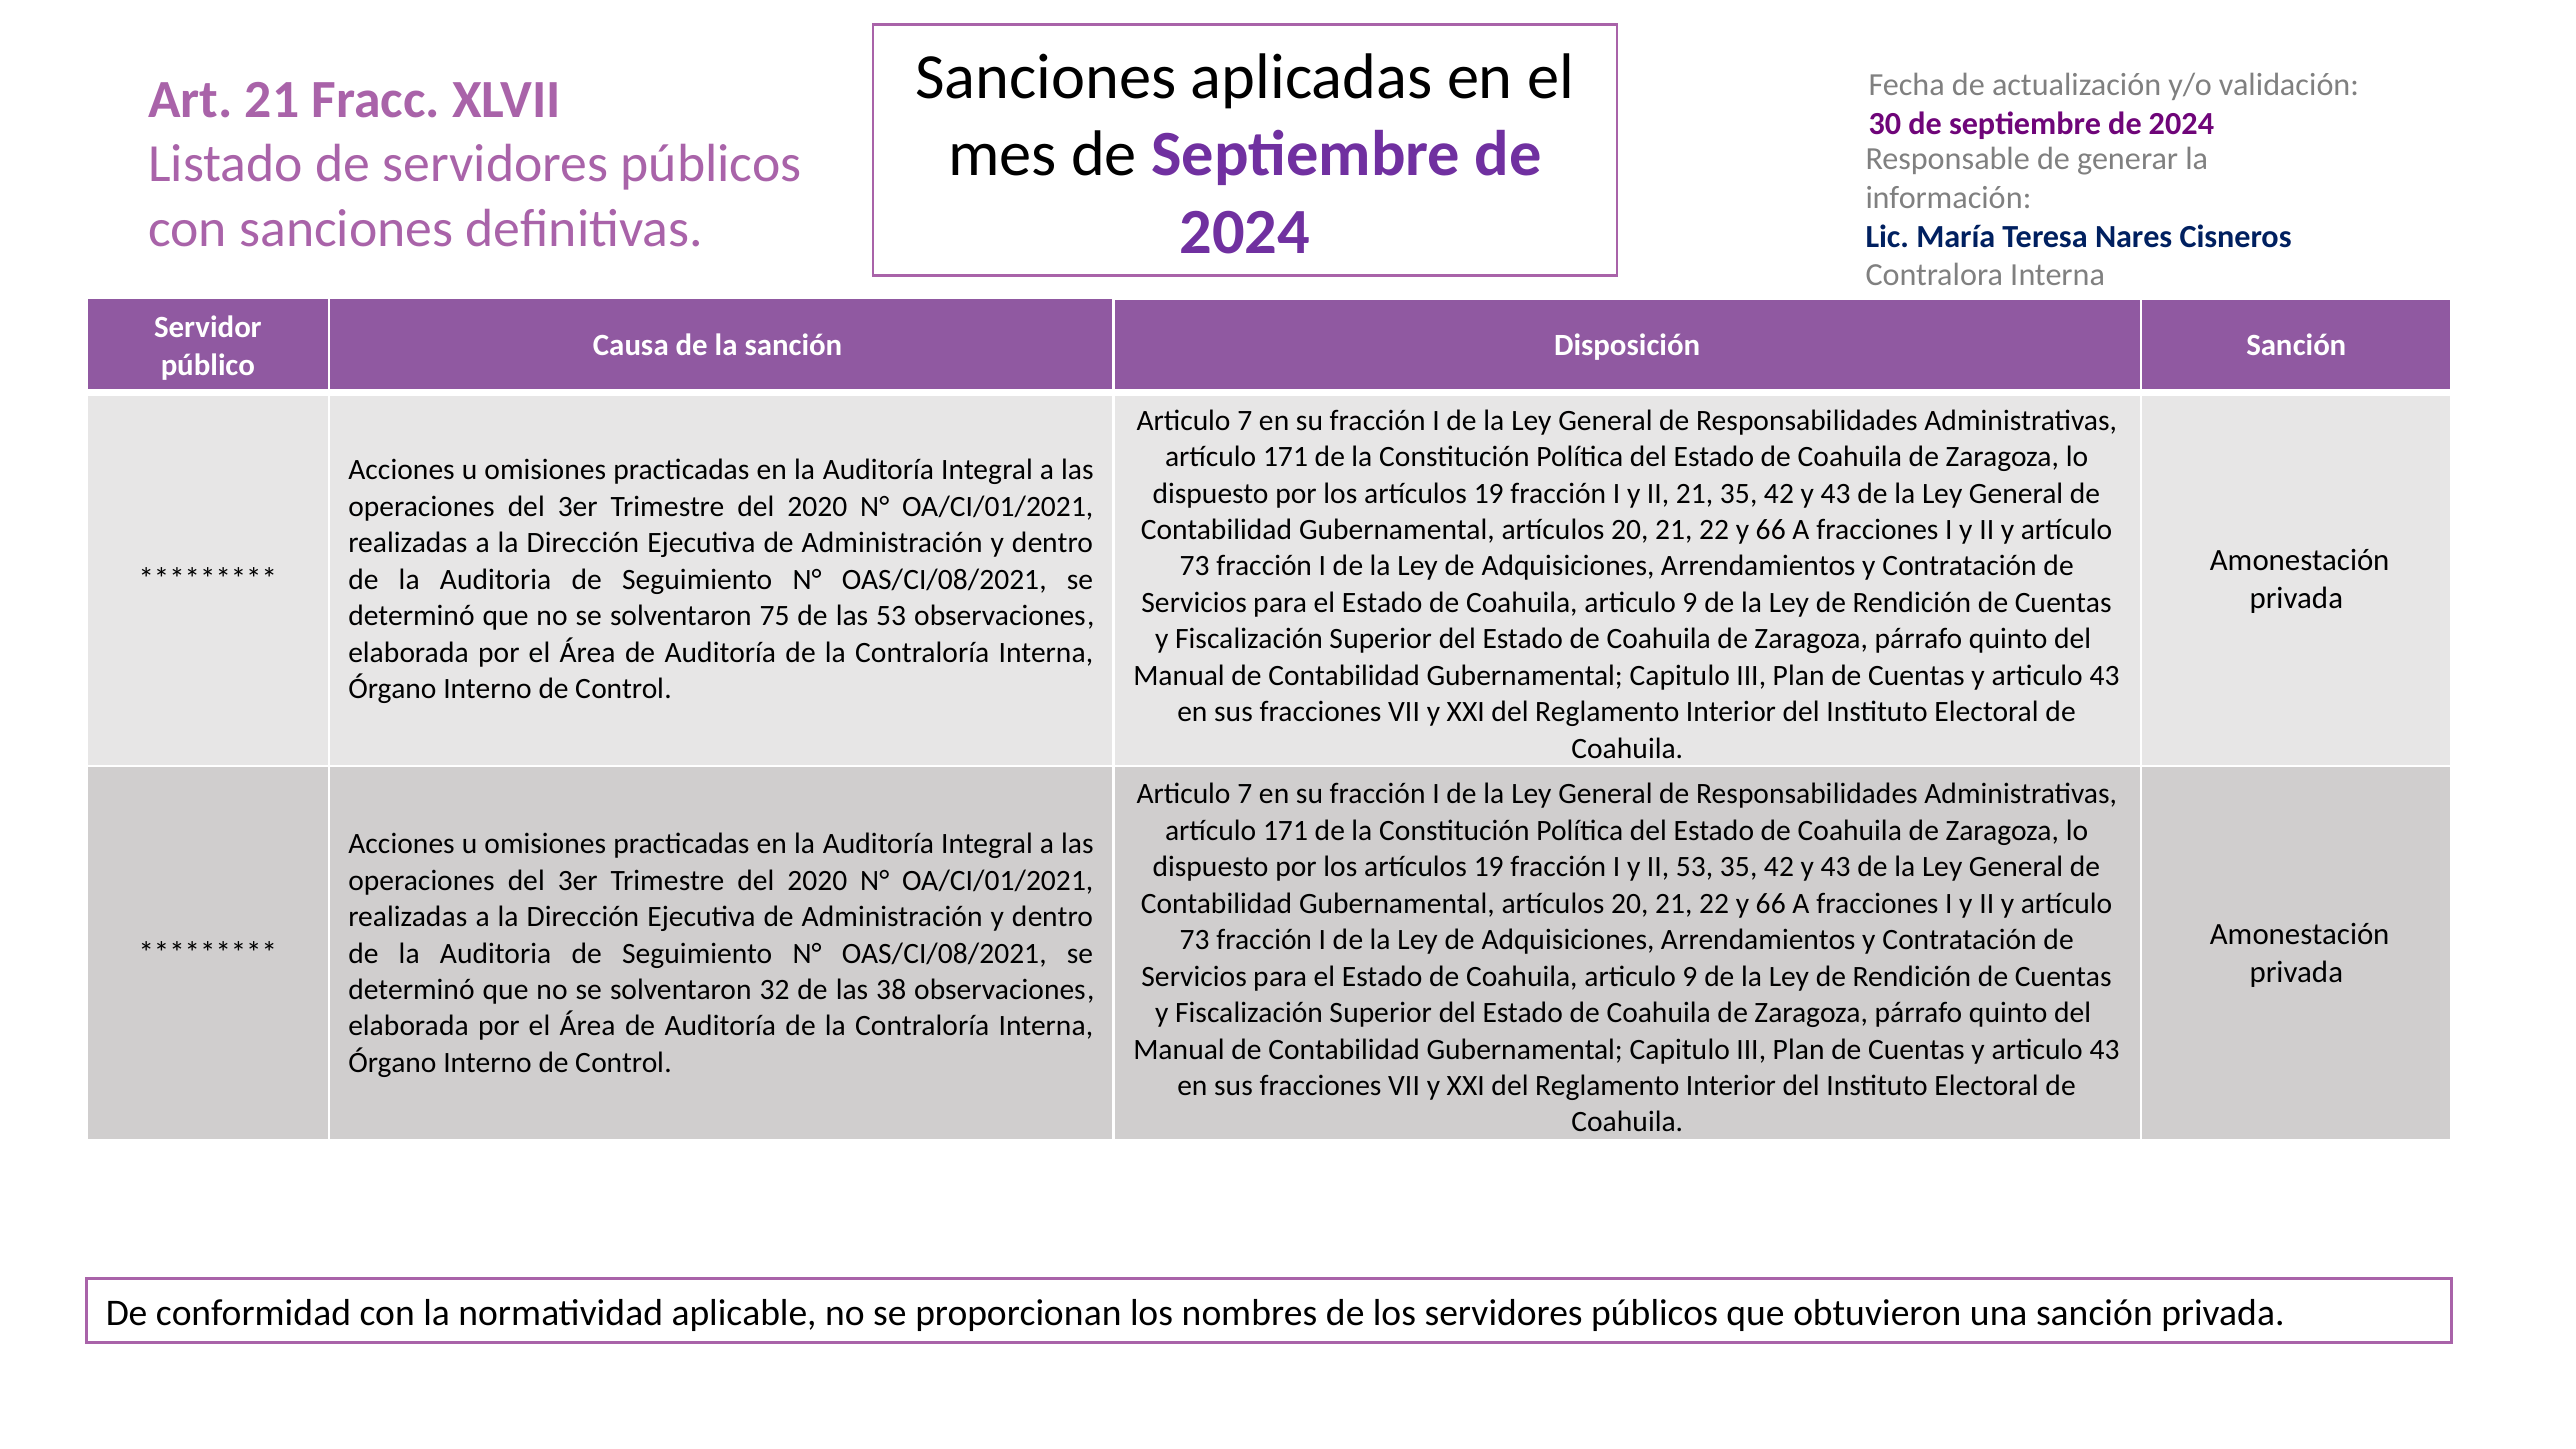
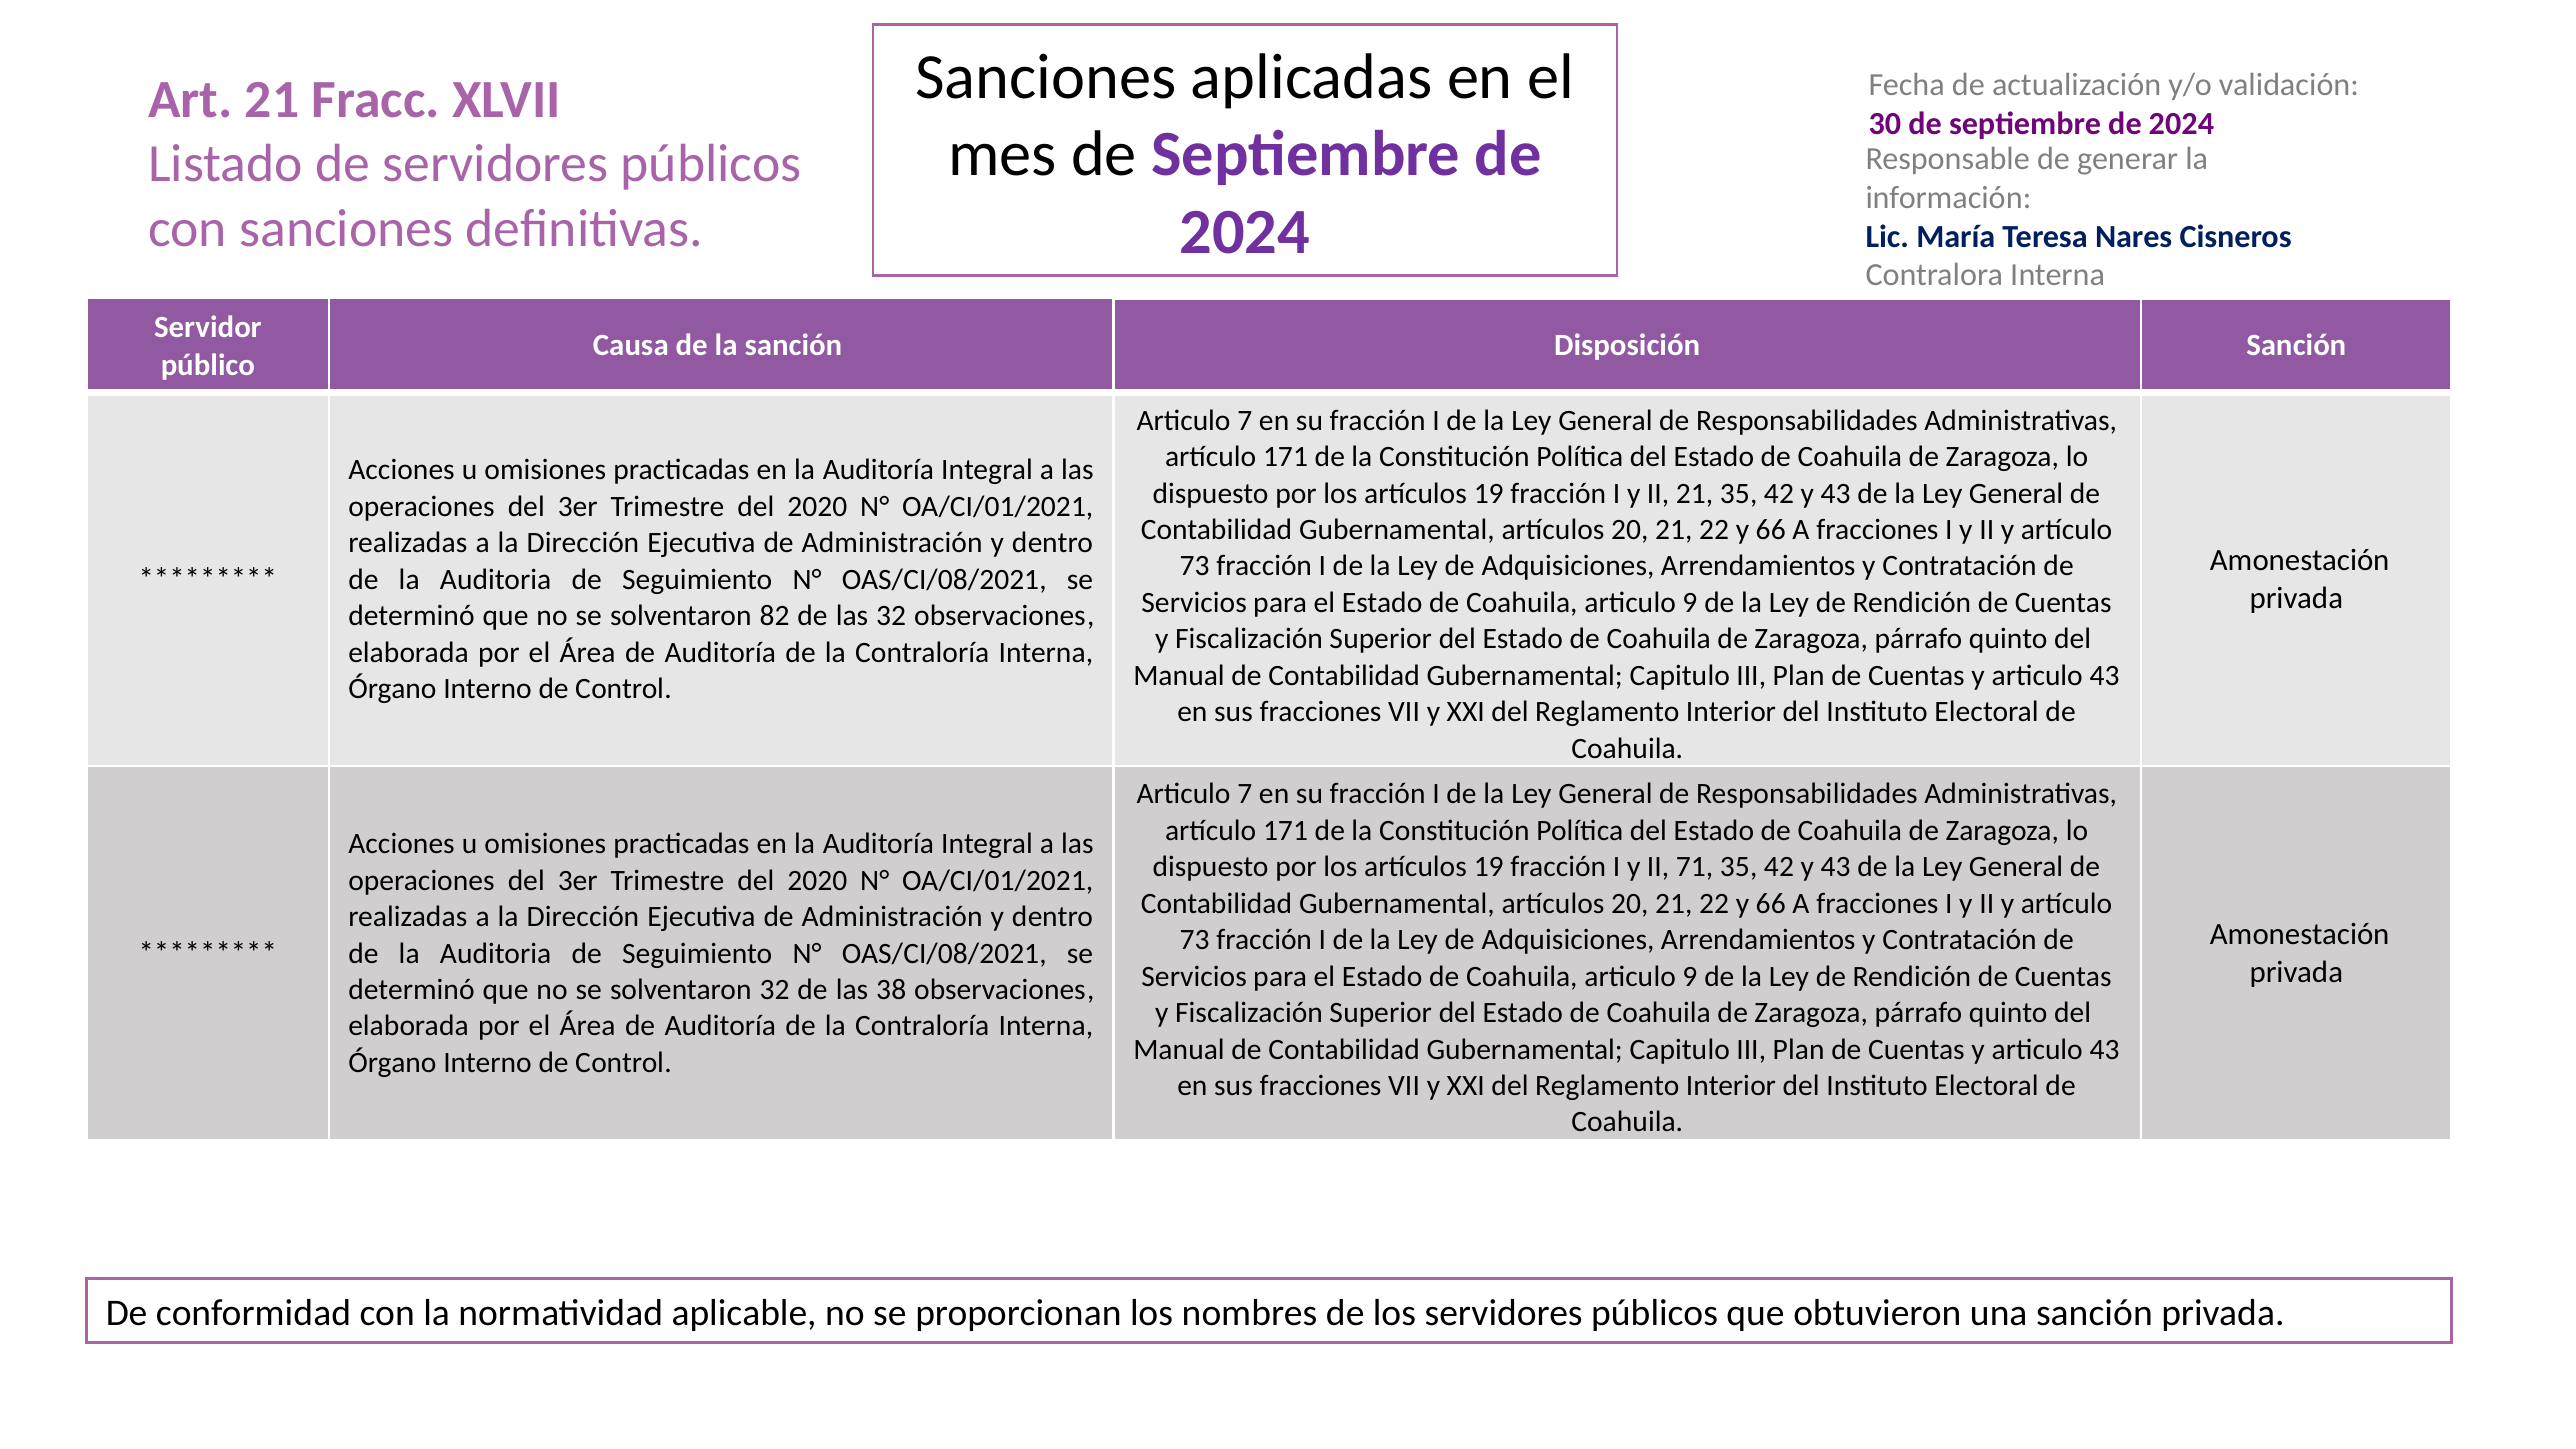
75: 75 -> 82
las 53: 53 -> 32
II 53: 53 -> 71
